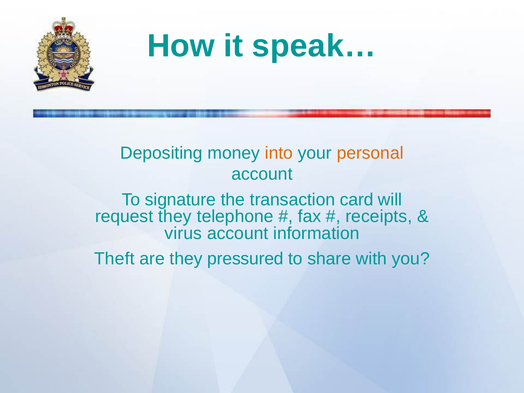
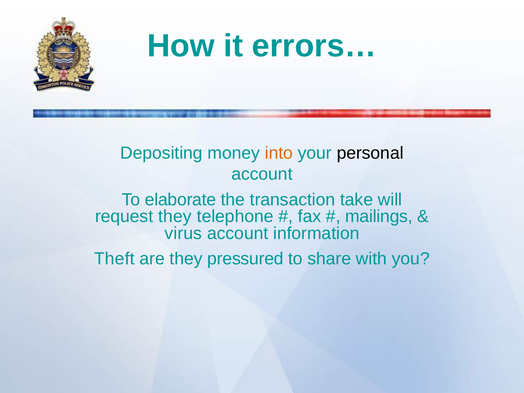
speak…: speak… -> errors…
personal colour: orange -> black
signature: signature -> elaborate
card: card -> take
receipts: receipts -> mailings
